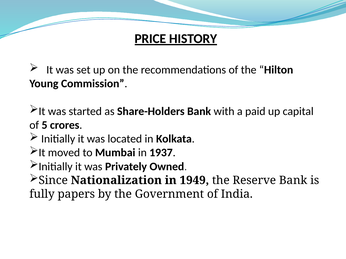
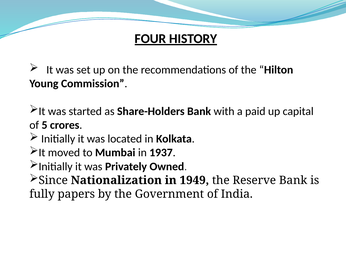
PRICE: PRICE -> FOUR
